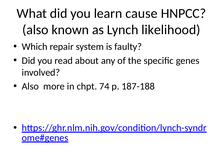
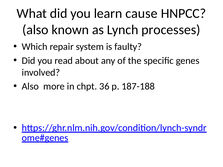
likelihood: likelihood -> processes
74: 74 -> 36
